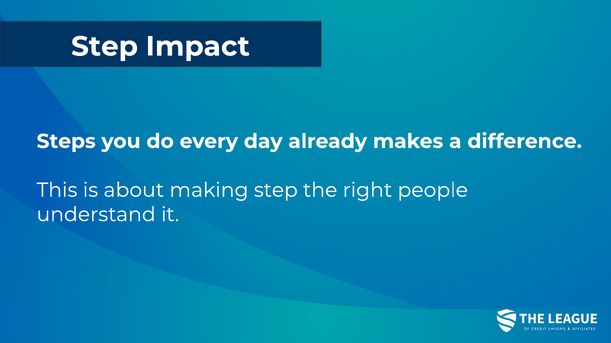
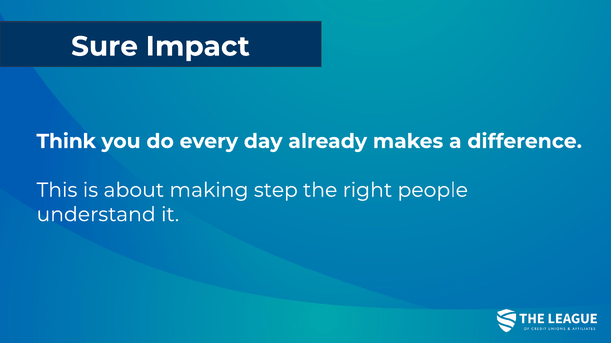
Step at (105, 47): Step -> Sure
Steps: Steps -> Think
